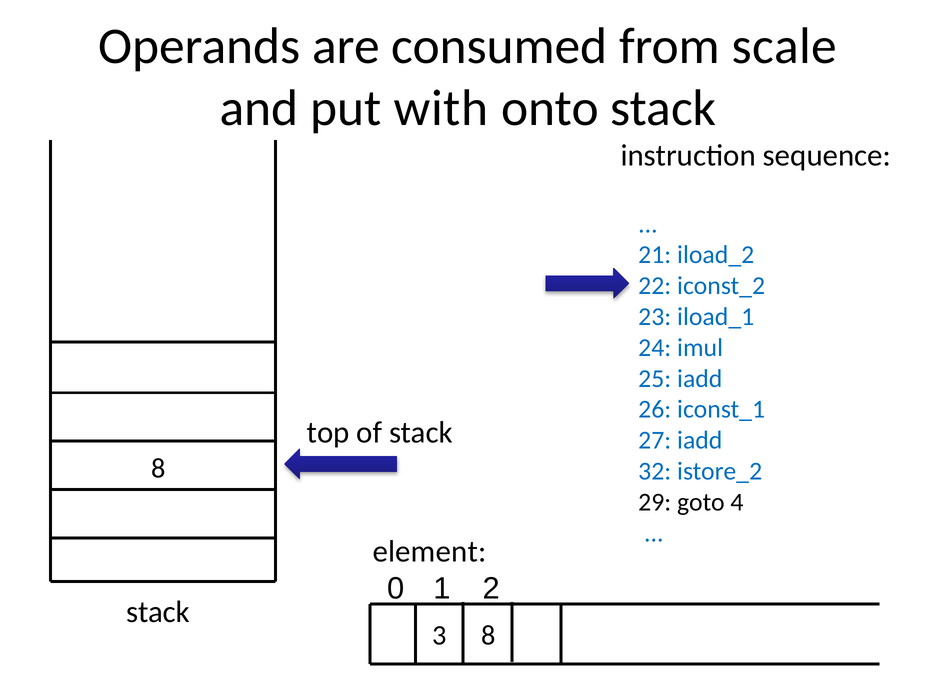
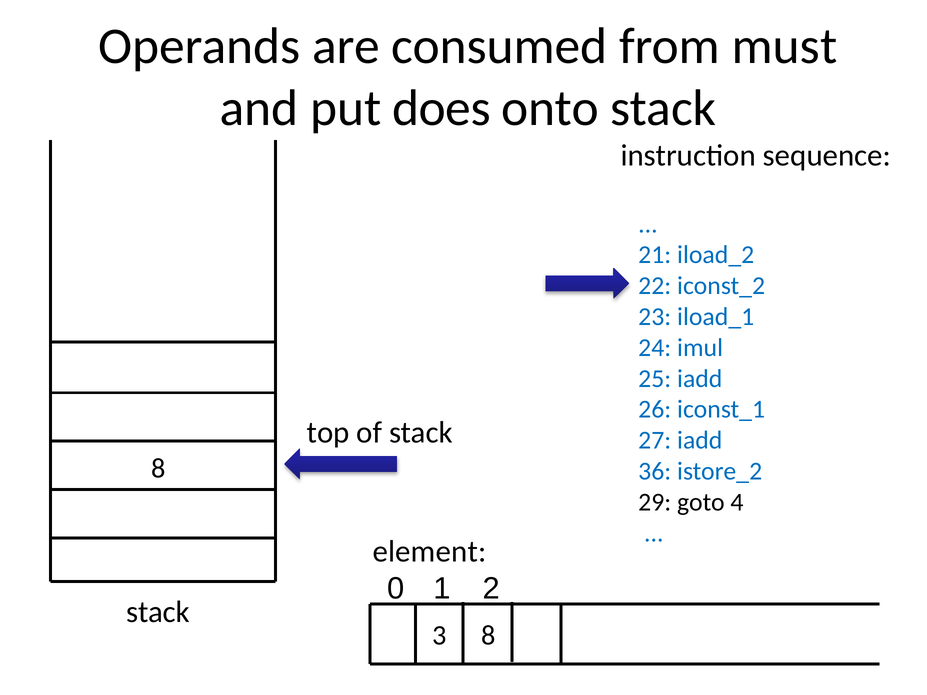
scale: scale -> must
with: with -> does
32: 32 -> 36
